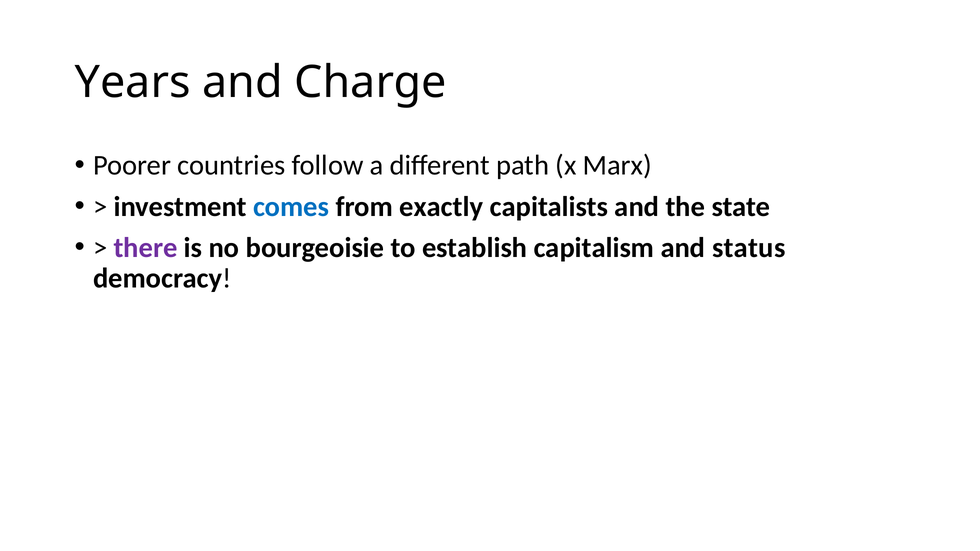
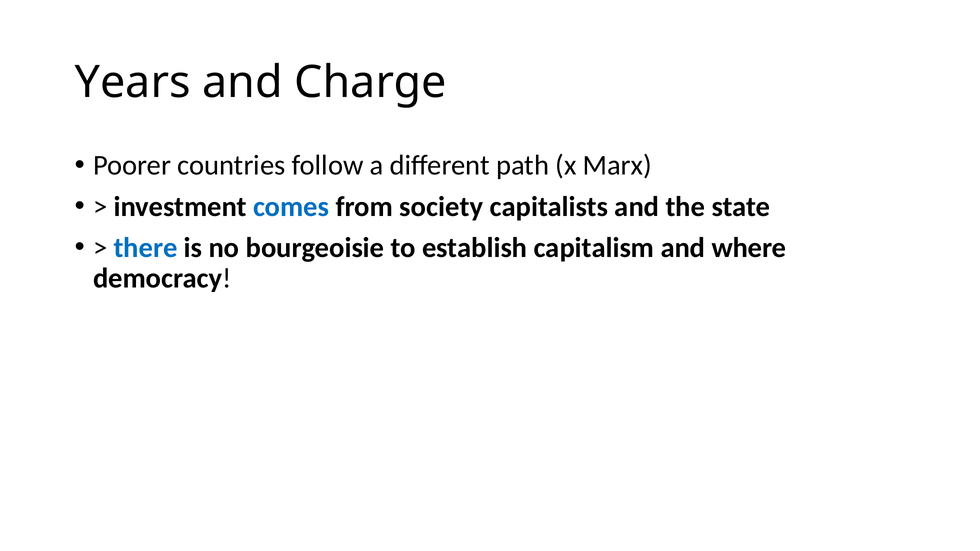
exactly: exactly -> society
there colour: purple -> blue
status: status -> where
